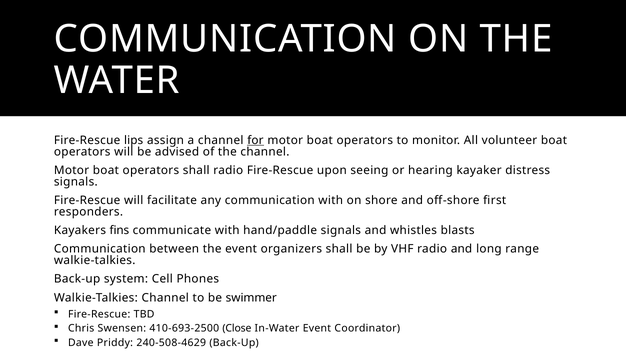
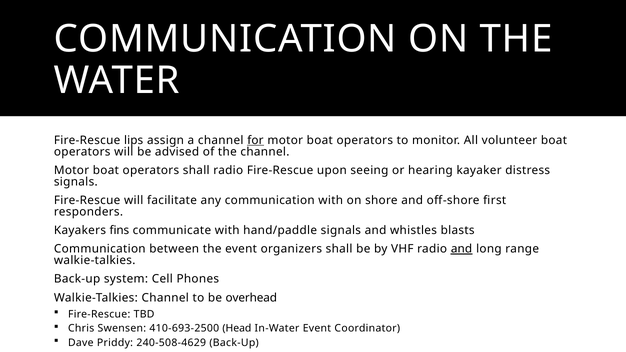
and at (462, 249) underline: none -> present
swimmer: swimmer -> overhead
Close: Close -> Head
